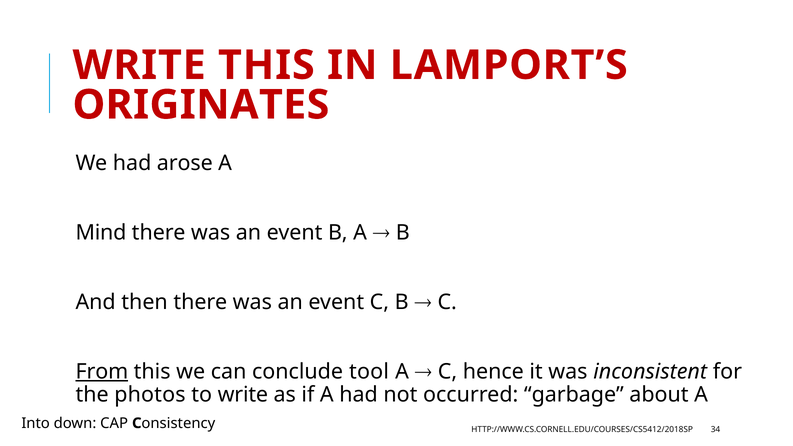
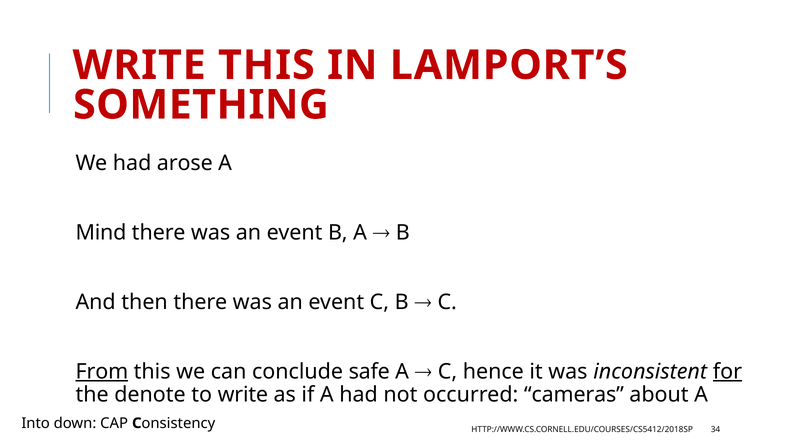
ORIGINATES: ORIGINATES -> SOMETHING
tool: tool -> safe
for underline: none -> present
photos: photos -> denote
garbage: garbage -> cameras
